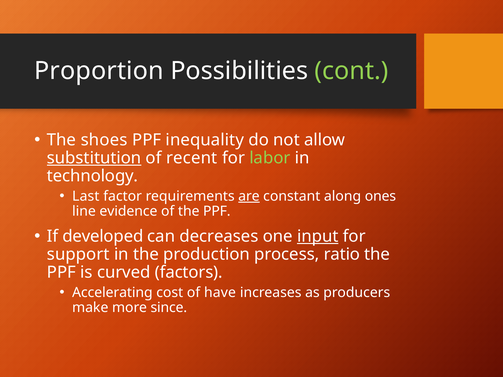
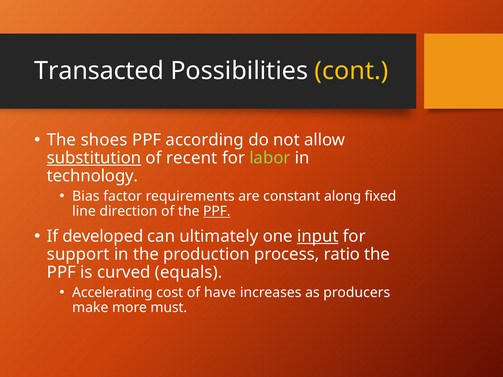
Proportion: Proportion -> Transacted
cont colour: light green -> yellow
inequality: inequality -> according
Last: Last -> Bias
are underline: present -> none
ones: ones -> fixed
evidence: evidence -> direction
PPF at (217, 211) underline: none -> present
decreases: decreases -> ultimately
factors: factors -> equals
since: since -> must
